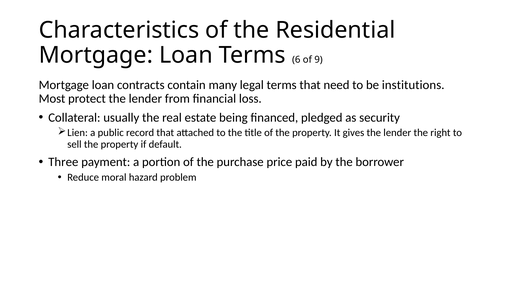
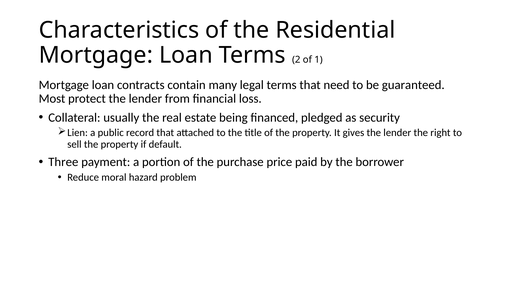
6: 6 -> 2
9: 9 -> 1
institutions: institutions -> guaranteed
